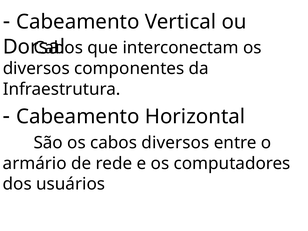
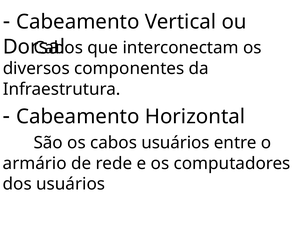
cabos diversos: diversos -> usuários
